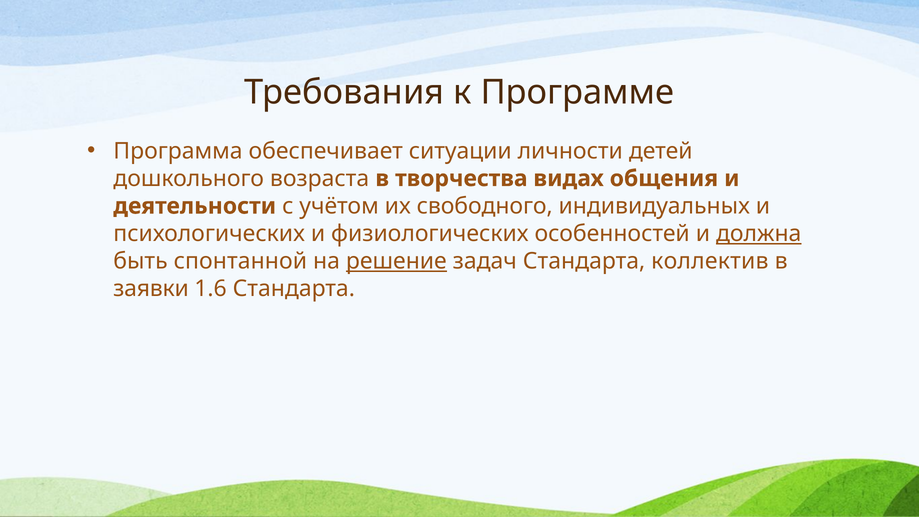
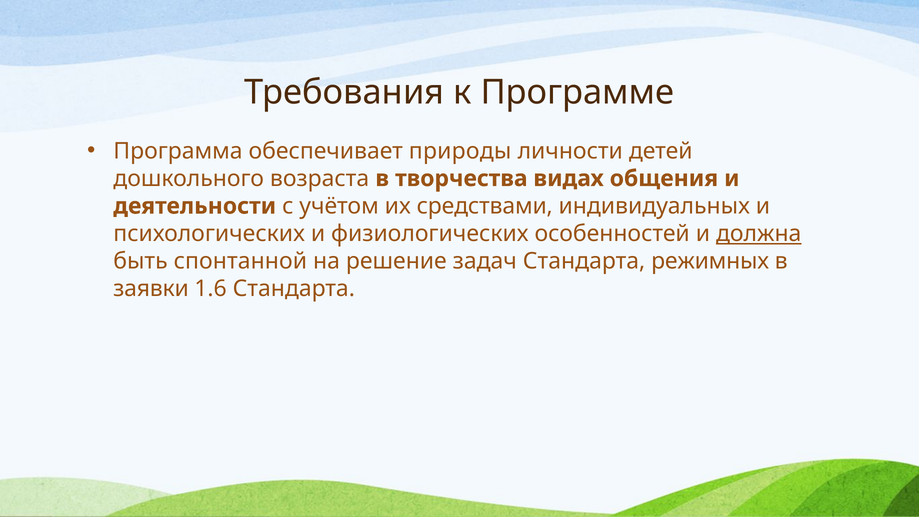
ситуации: ситуации -> природы
свободного: свободного -> средствами
решение underline: present -> none
коллектив: коллектив -> режимных
